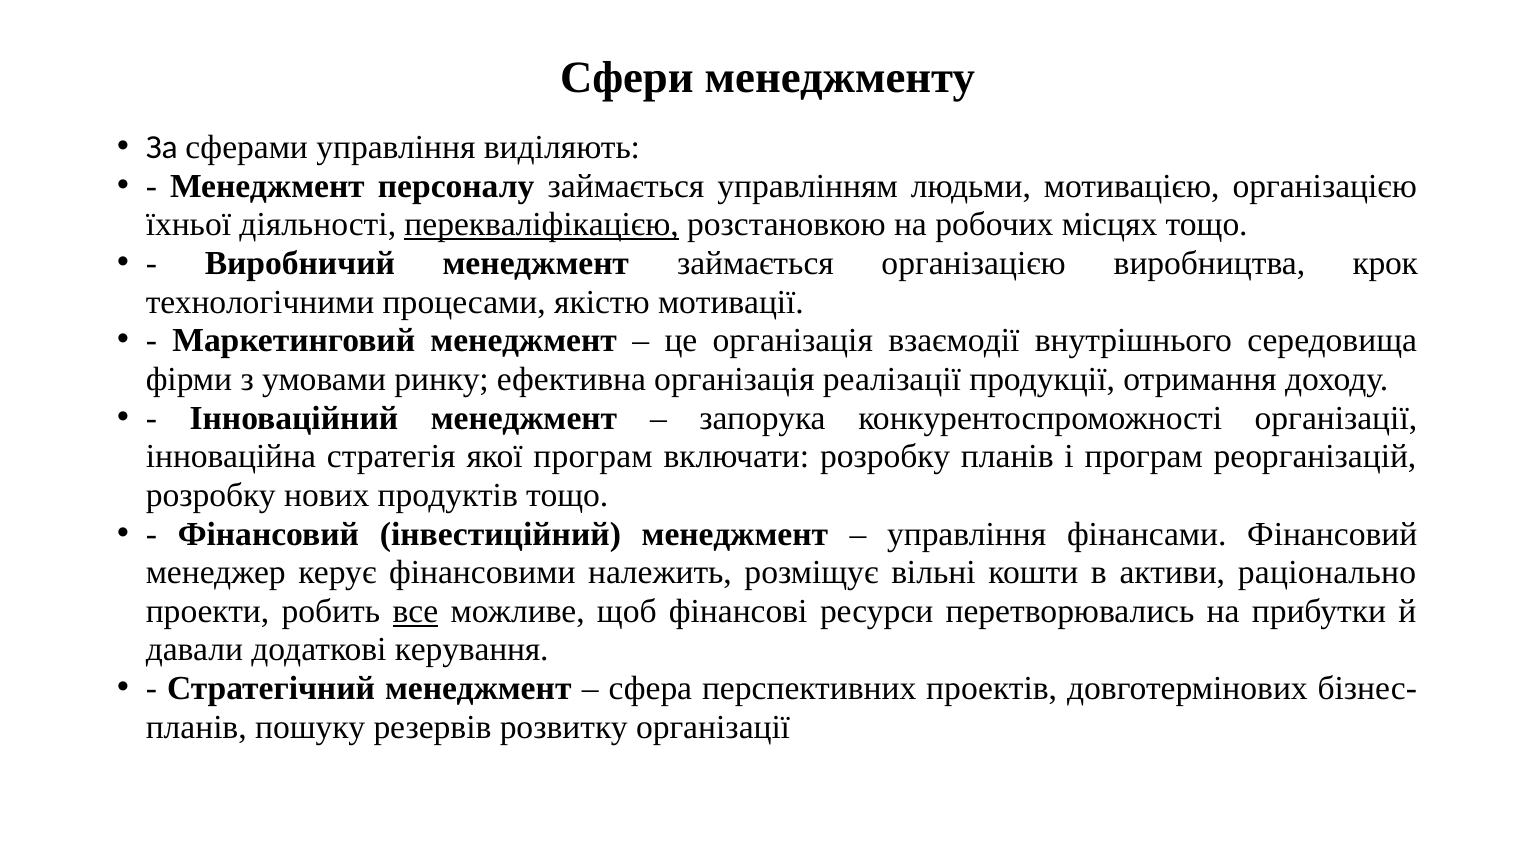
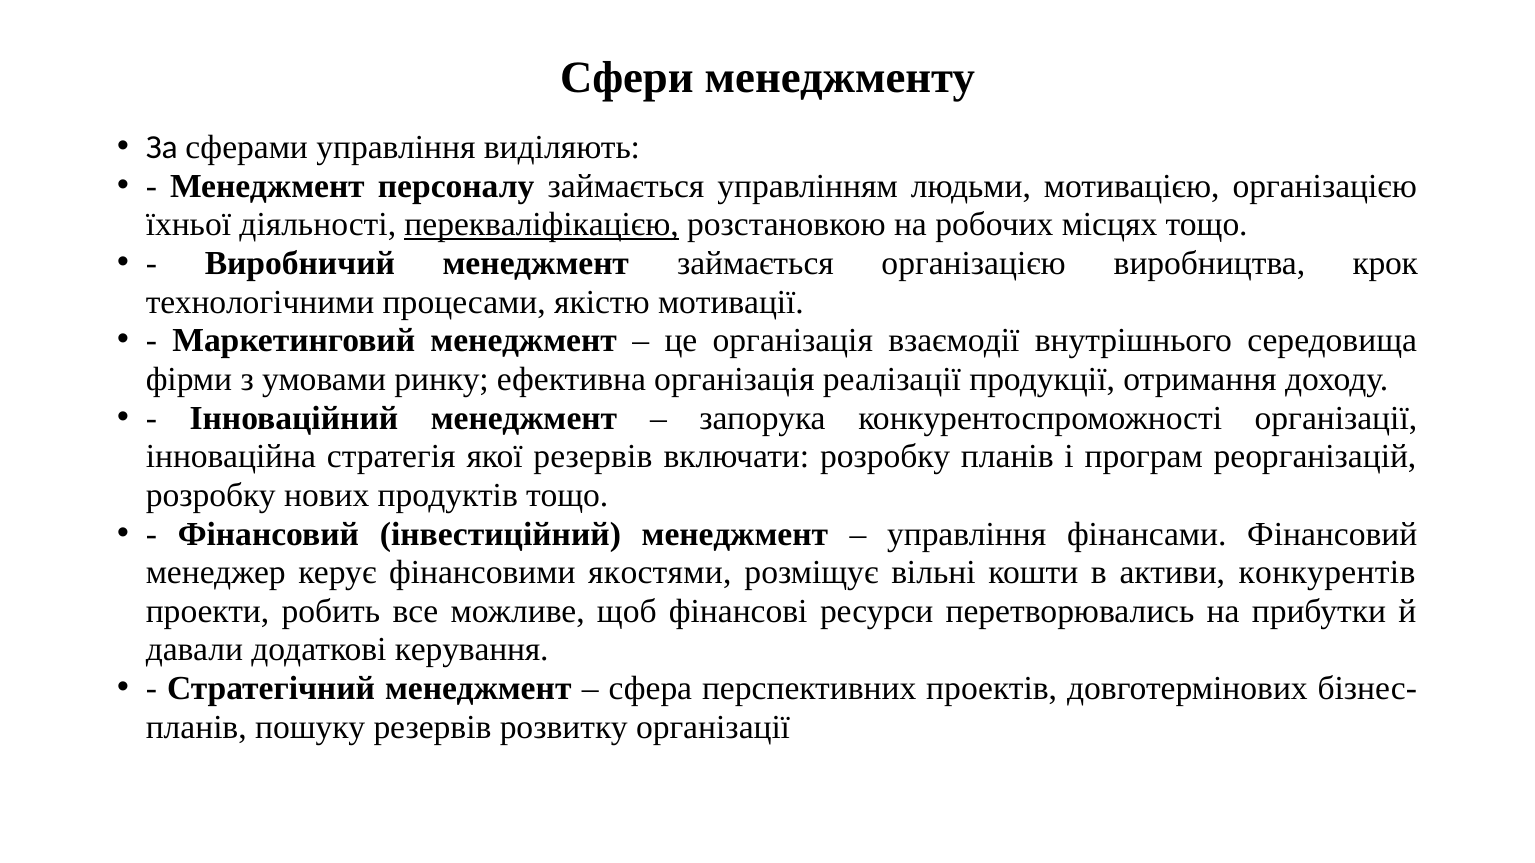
якої програм: програм -> резервів
належить: належить -> якостями
раціонально: раціонально -> конкурентів
все underline: present -> none
